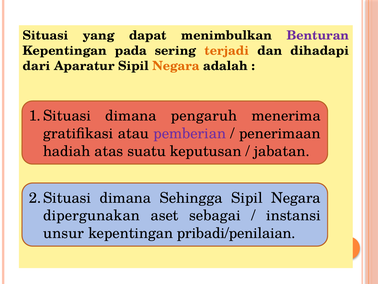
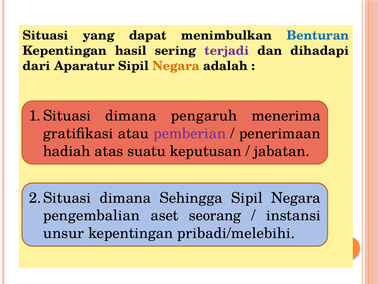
Benturan colour: purple -> blue
pada: pada -> hasil
terjadi colour: orange -> purple
dipergunakan: dipergunakan -> pengembalian
sebagai: sebagai -> seorang
pribadi/penilaian: pribadi/penilaian -> pribadi/melebihi
